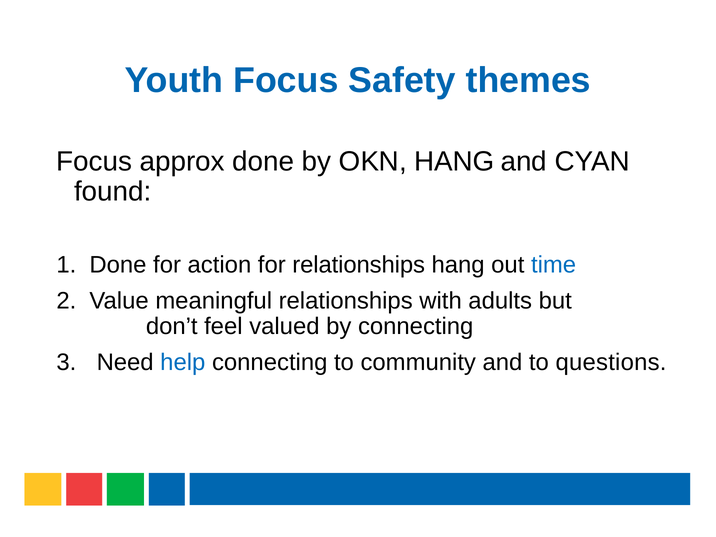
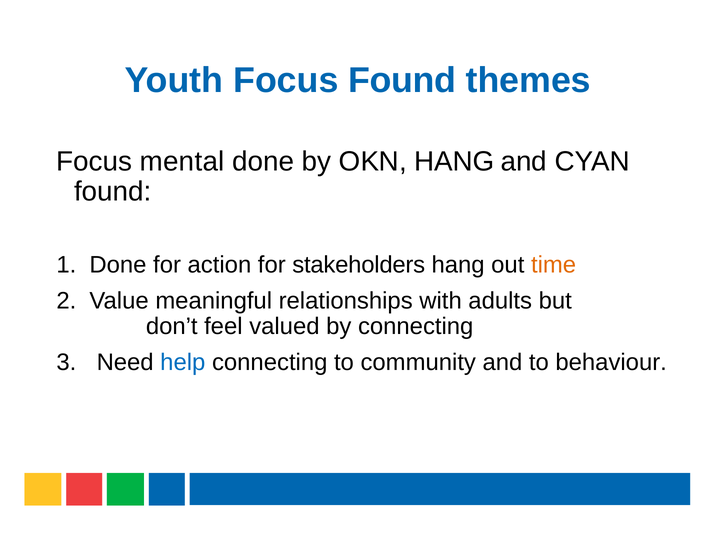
Focus Safety: Safety -> Found
approx: approx -> mental
for relationships: relationships -> stakeholders
time colour: blue -> orange
questions: questions -> behaviour
